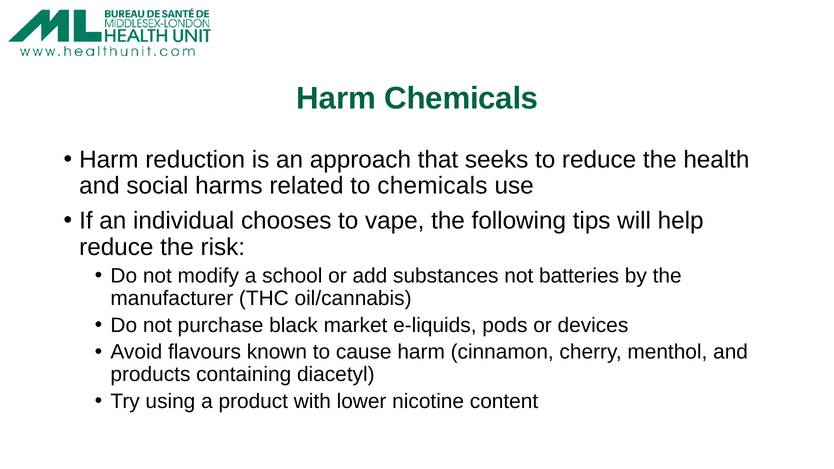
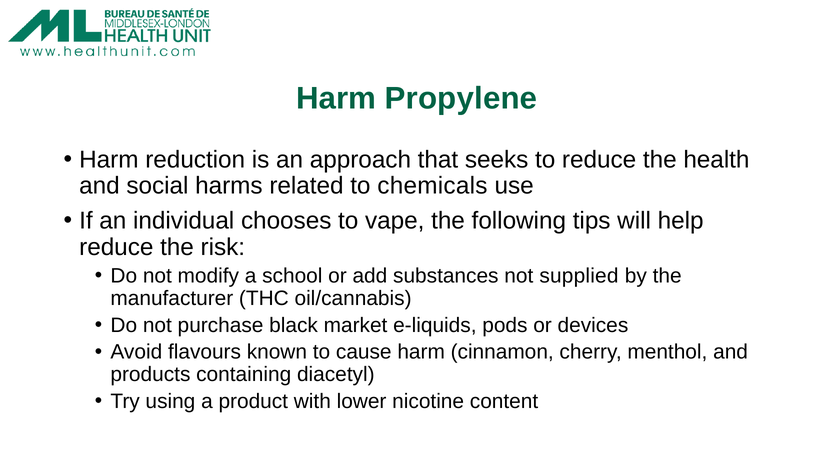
Harm Chemicals: Chemicals -> Propylene
batteries: batteries -> supplied
